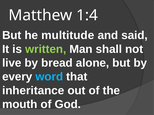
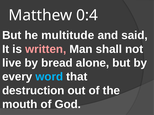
1:4: 1:4 -> 0:4
written colour: light green -> pink
inheritance: inheritance -> destruction
